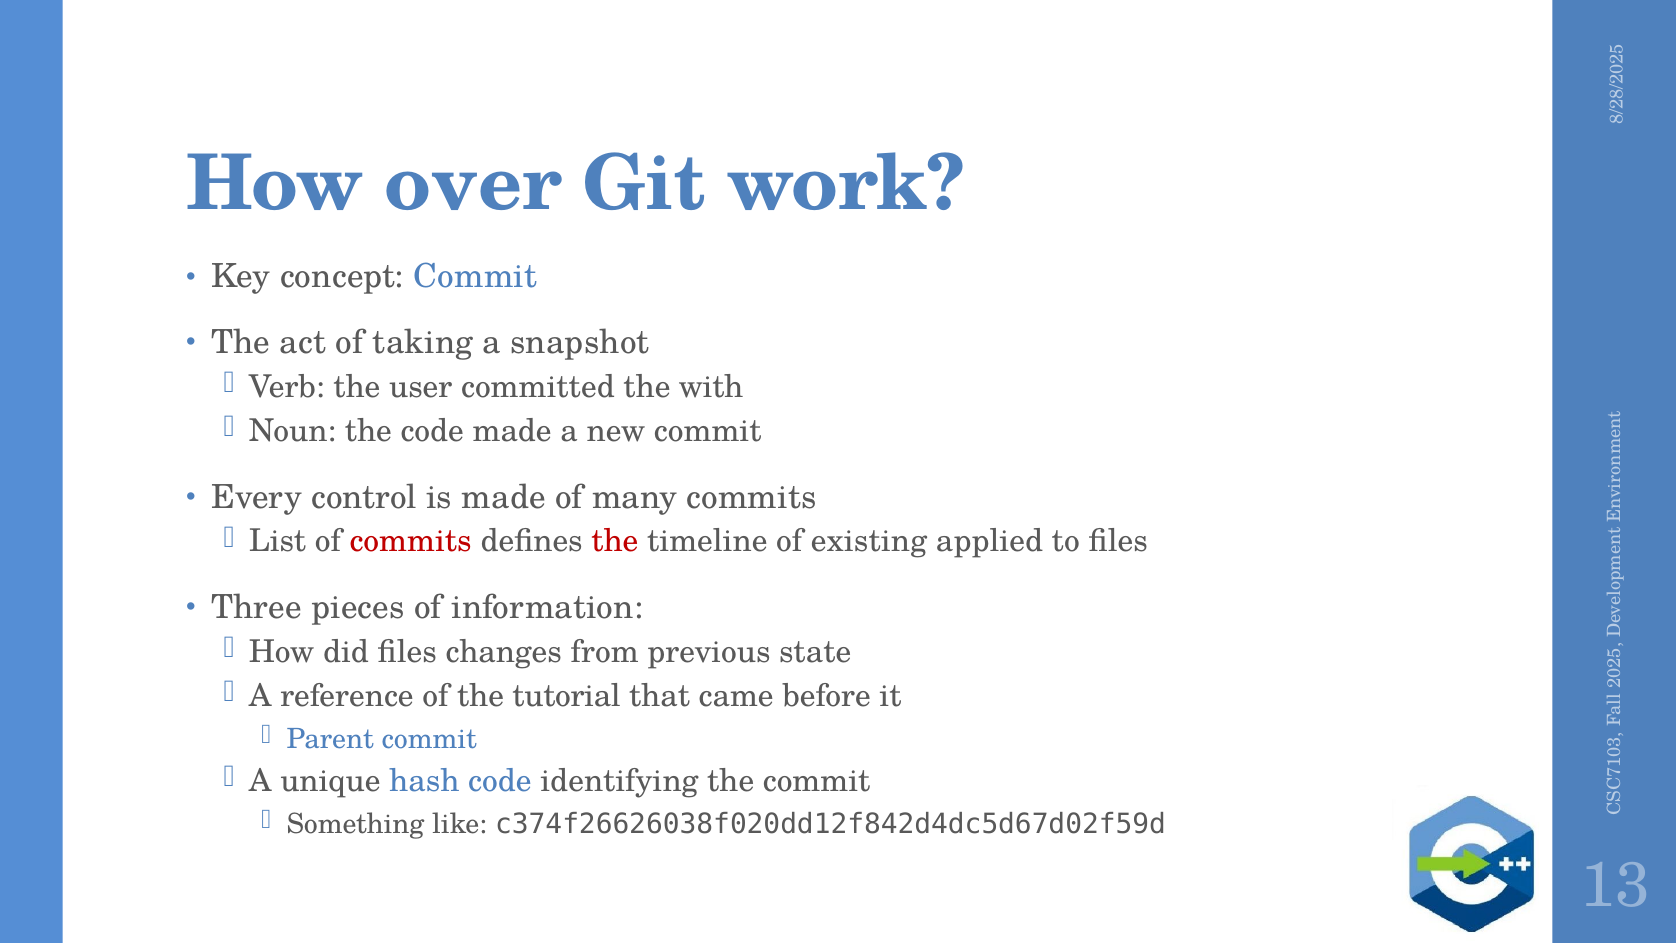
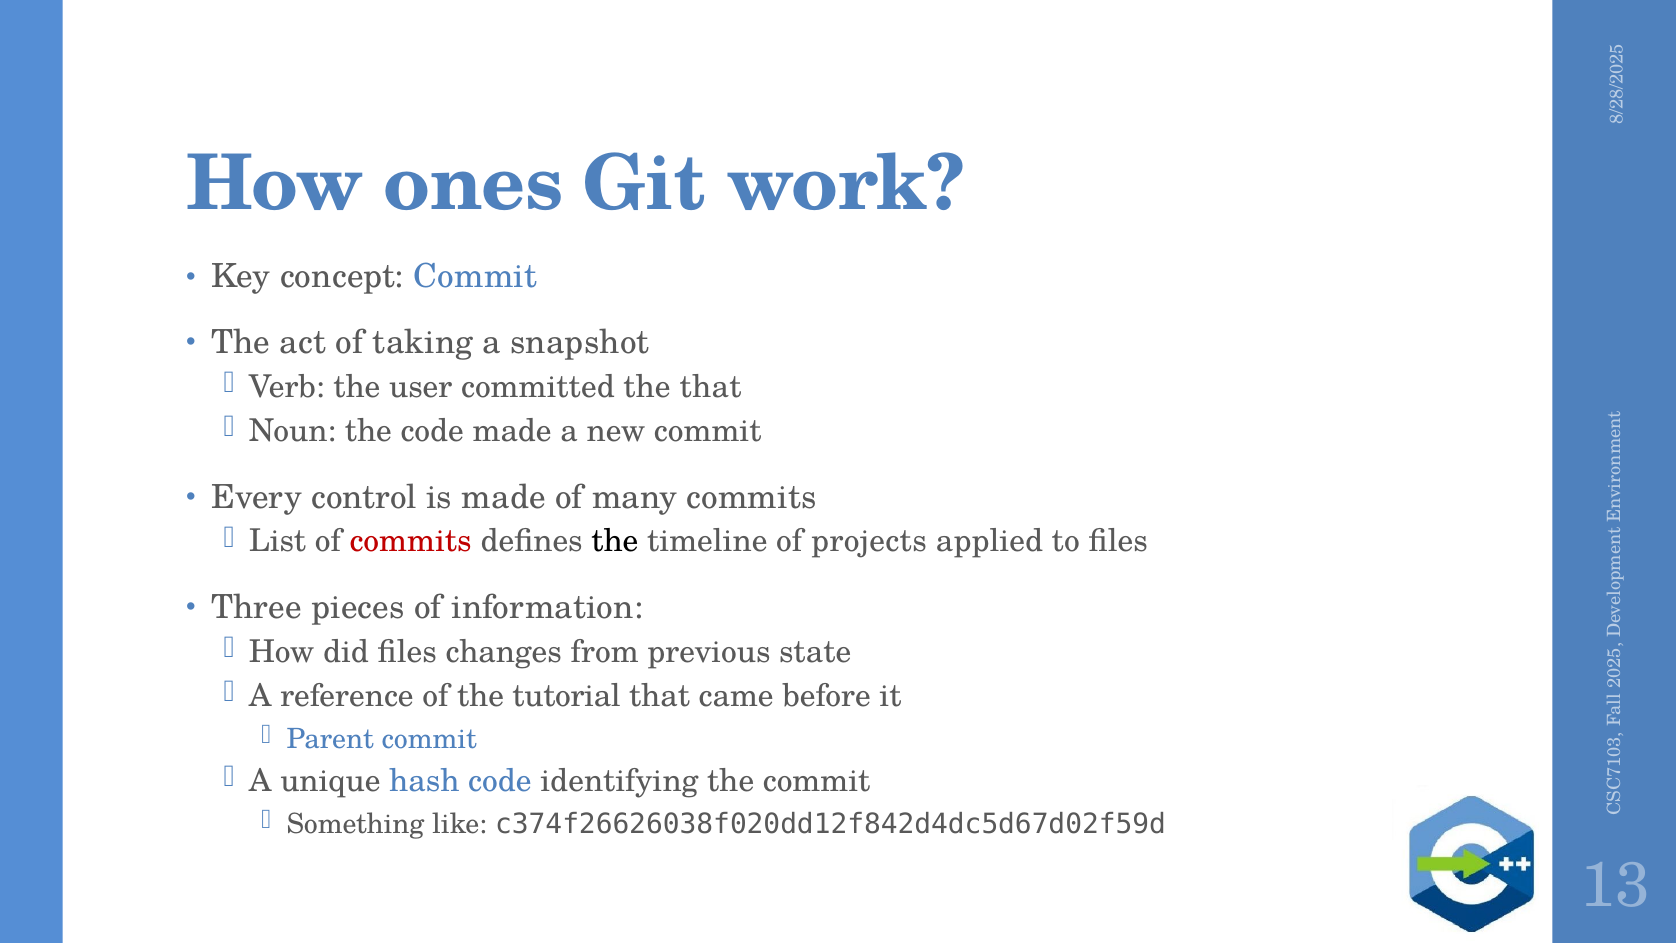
over: over -> ones
the with: with -> that
the at (615, 541) colour: red -> black
existing: existing -> projects
